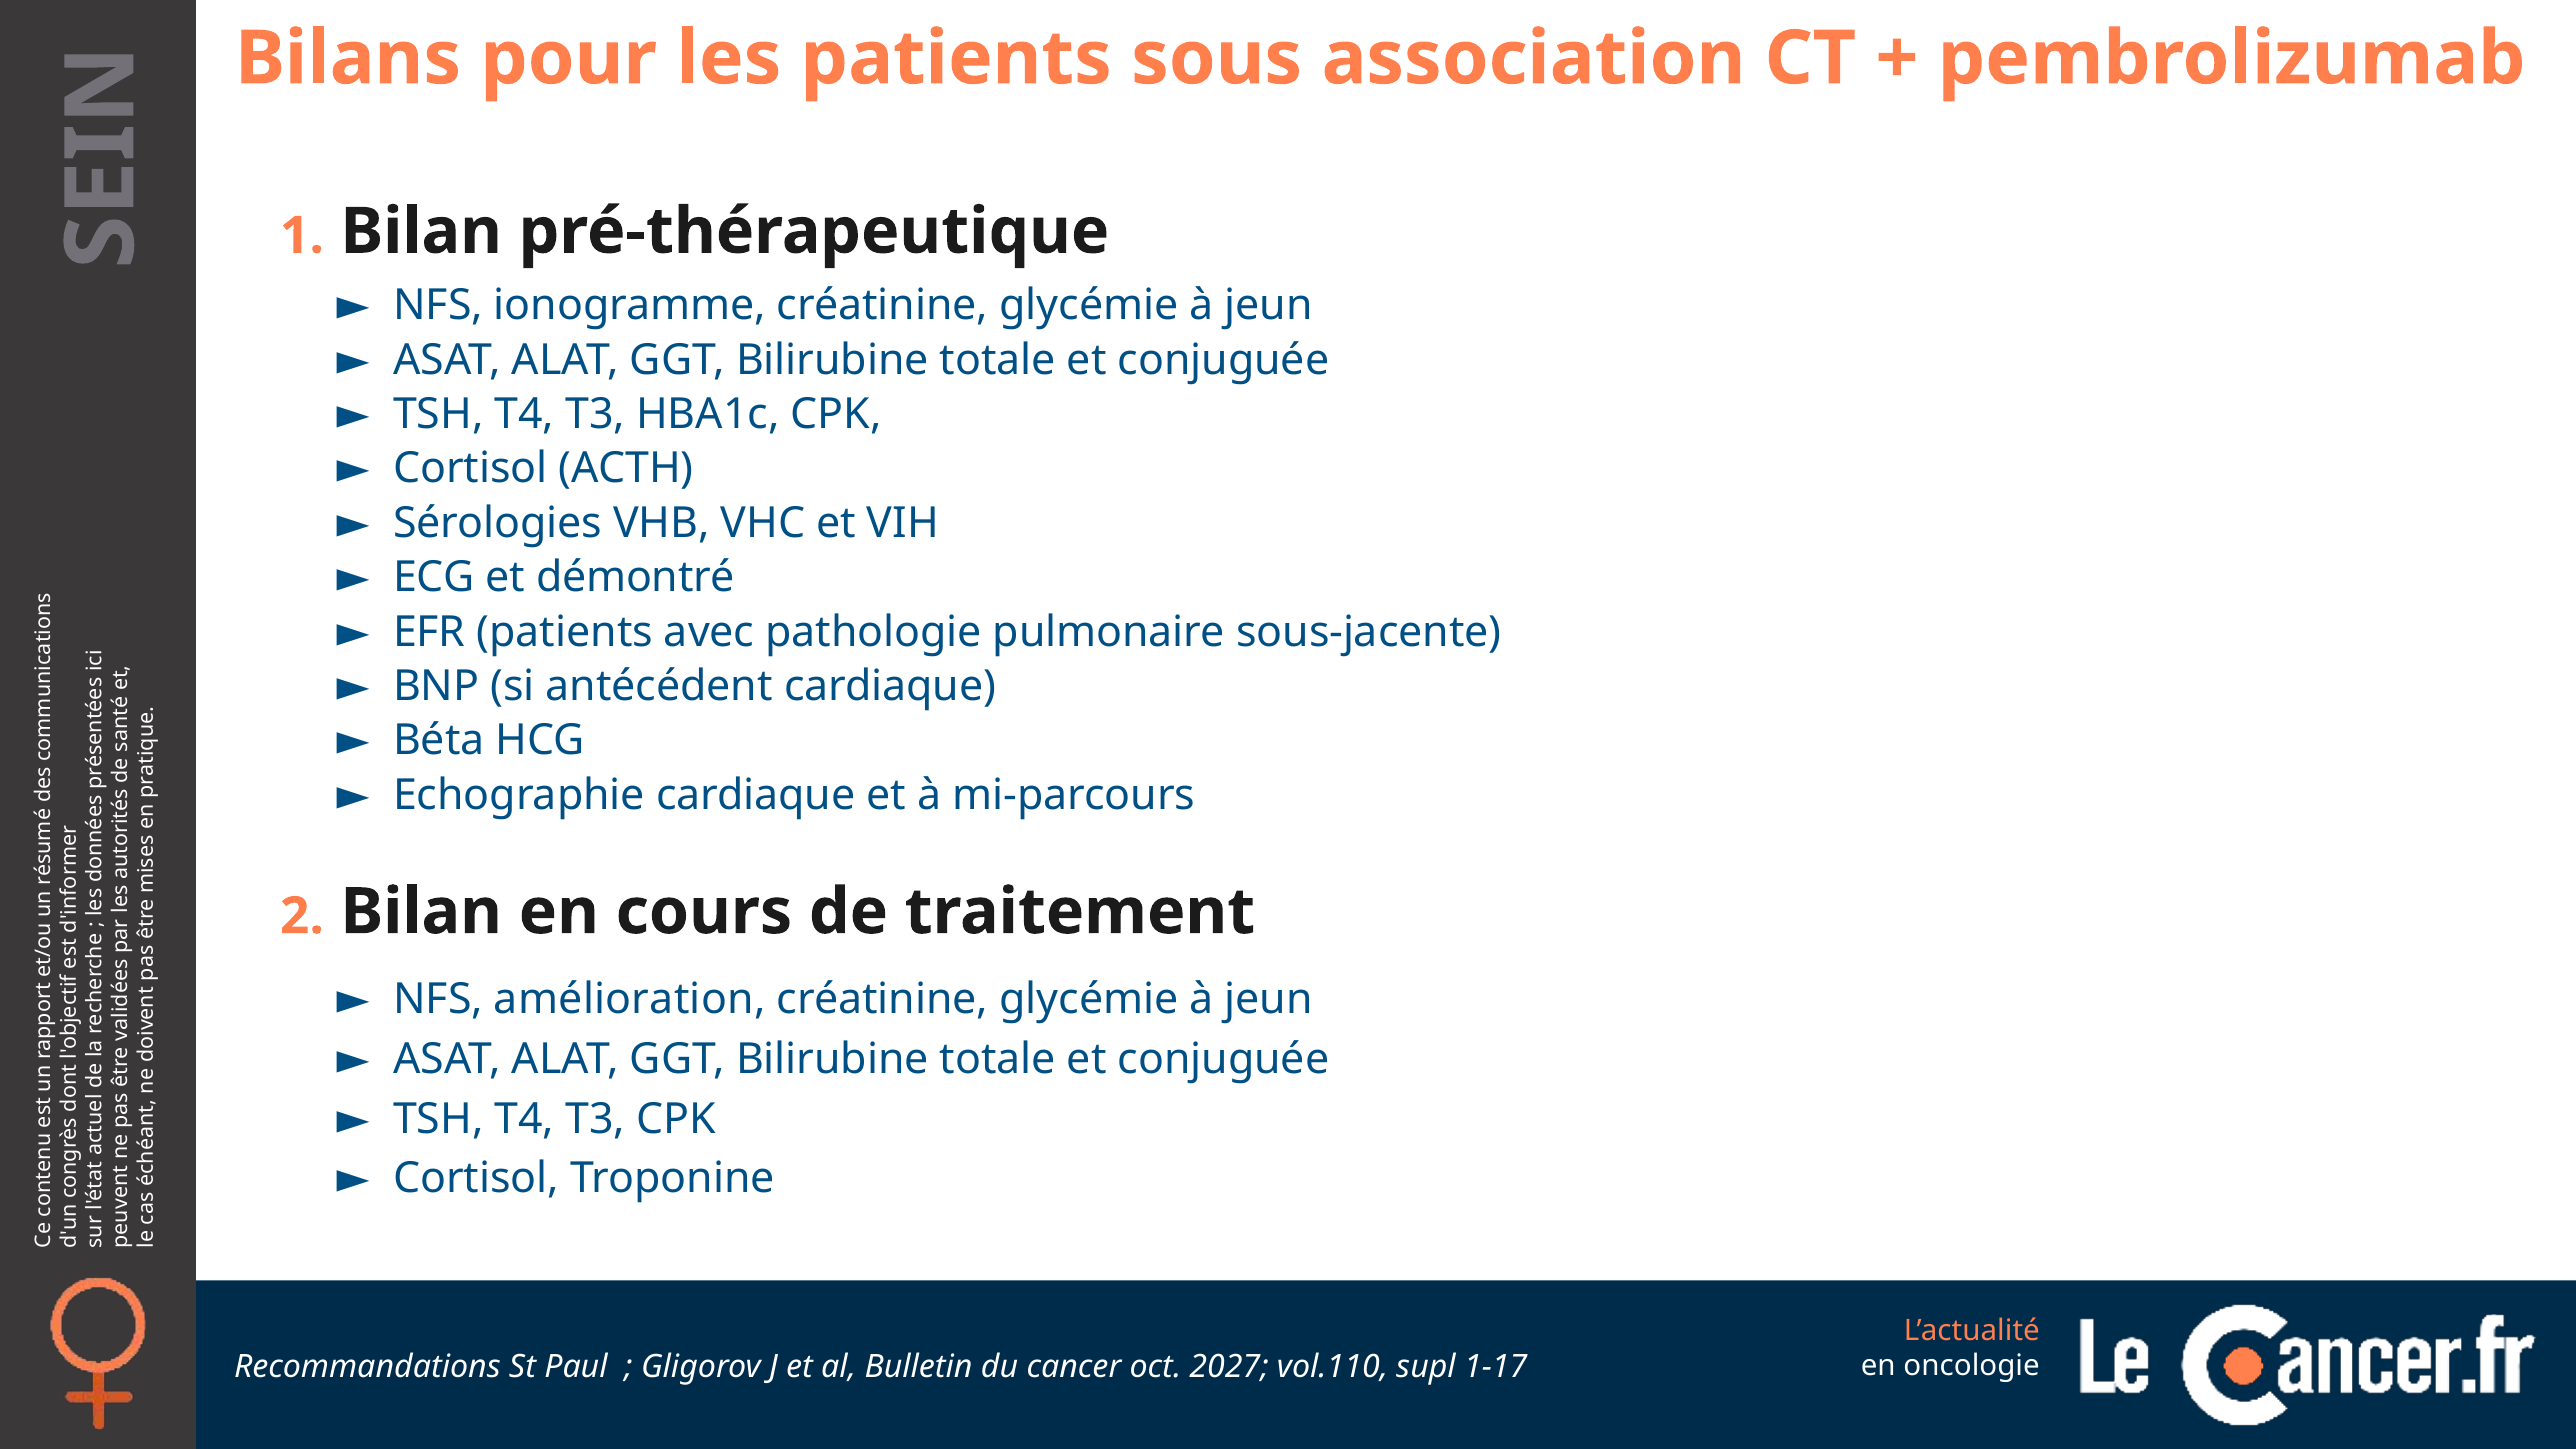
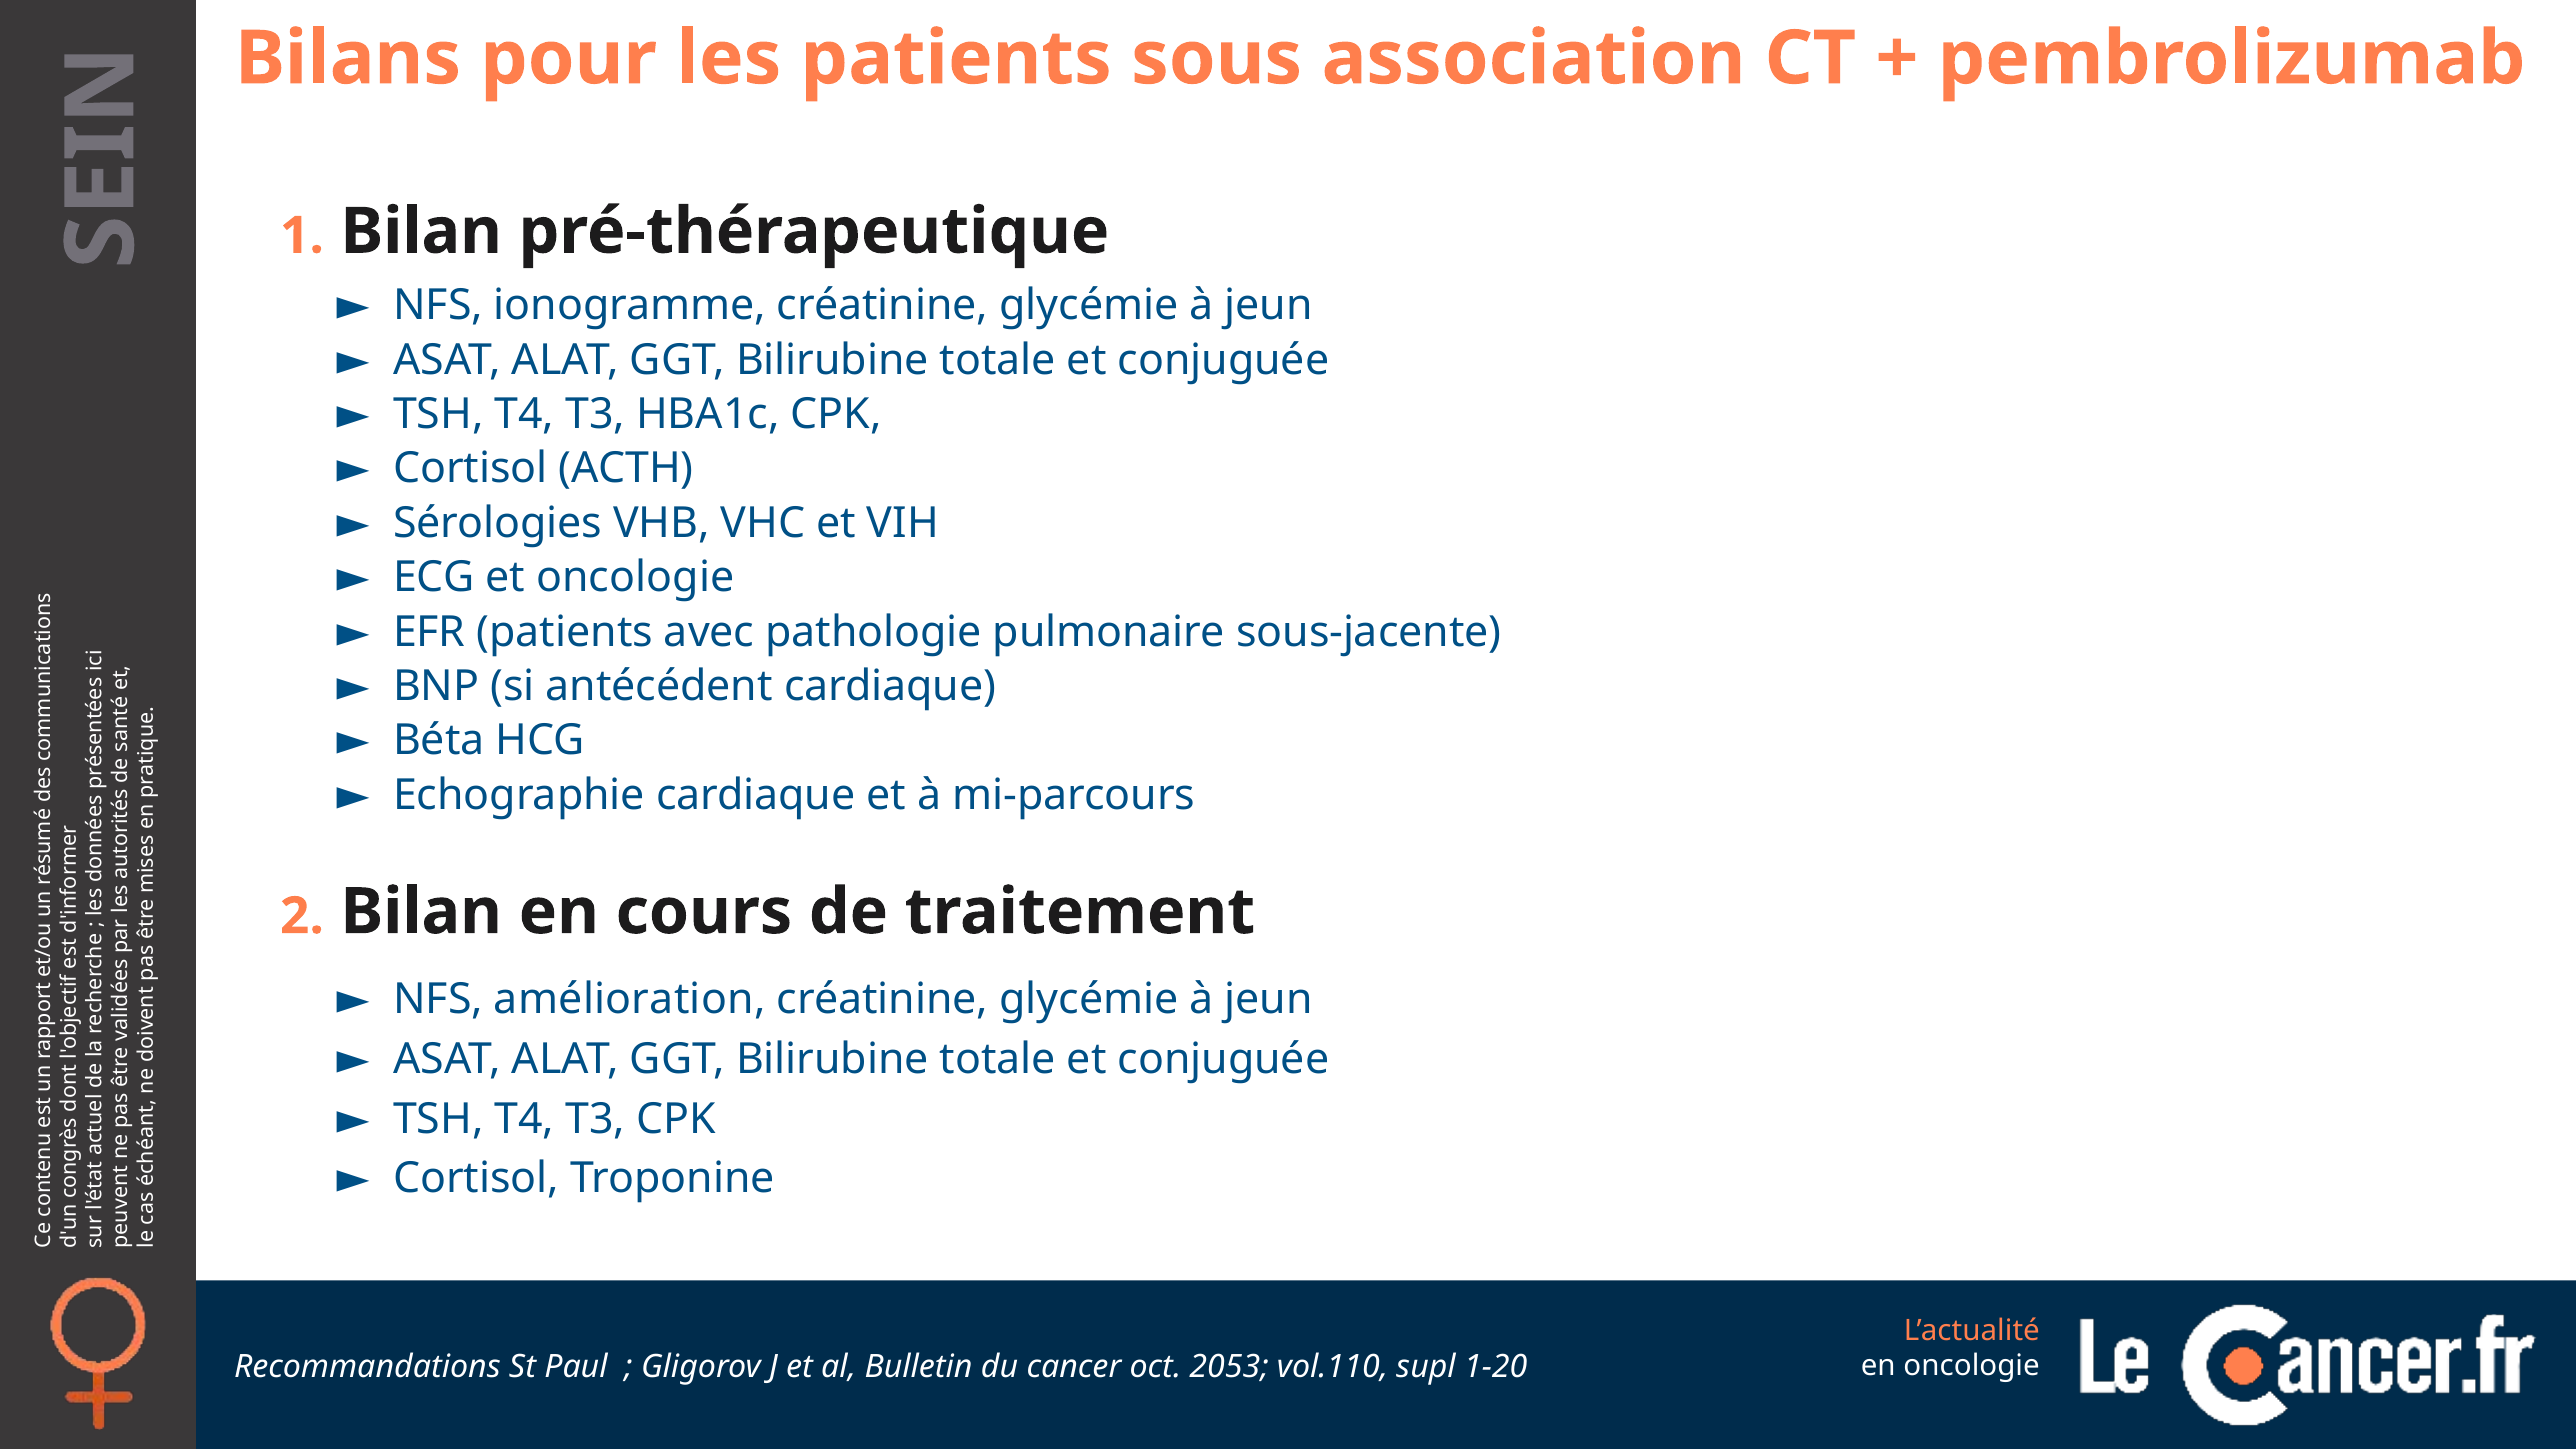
et démontré: démontré -> oncologie
2027: 2027 -> 2053
1-17: 1-17 -> 1-20
